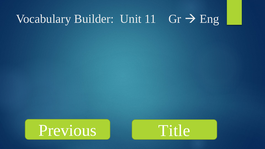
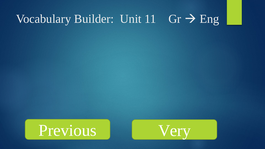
Title: Title -> Very
